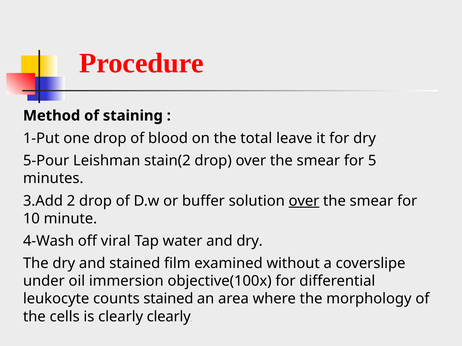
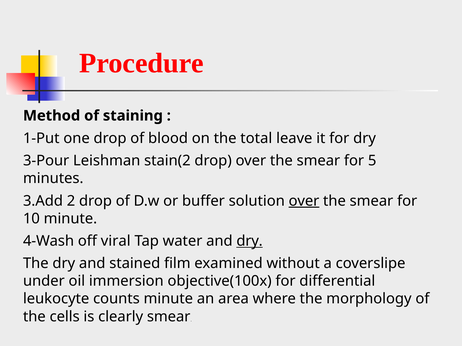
5-Pour: 5-Pour -> 3-Pour
dry at (250, 241) underline: none -> present
counts stained: stained -> minute
clearly clearly: clearly -> smear
